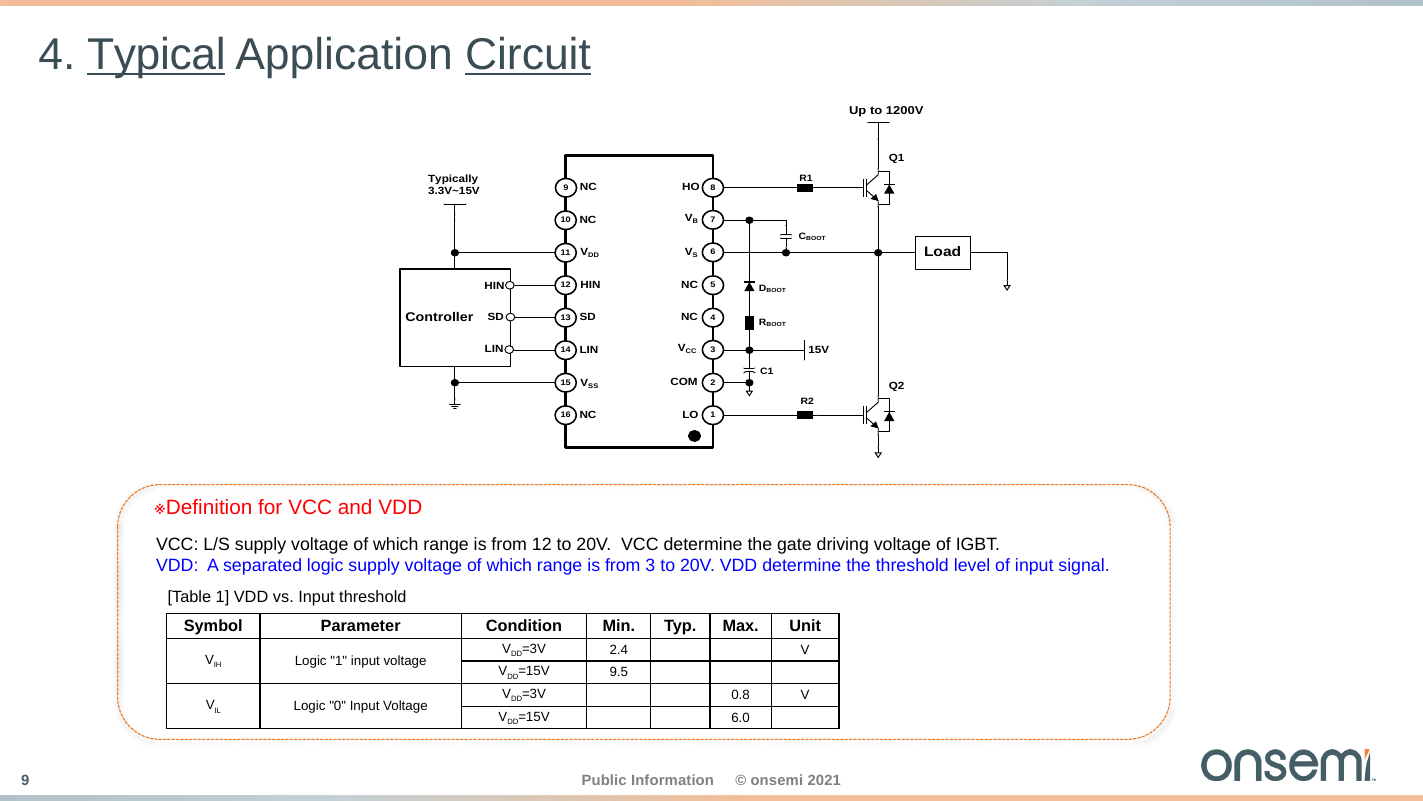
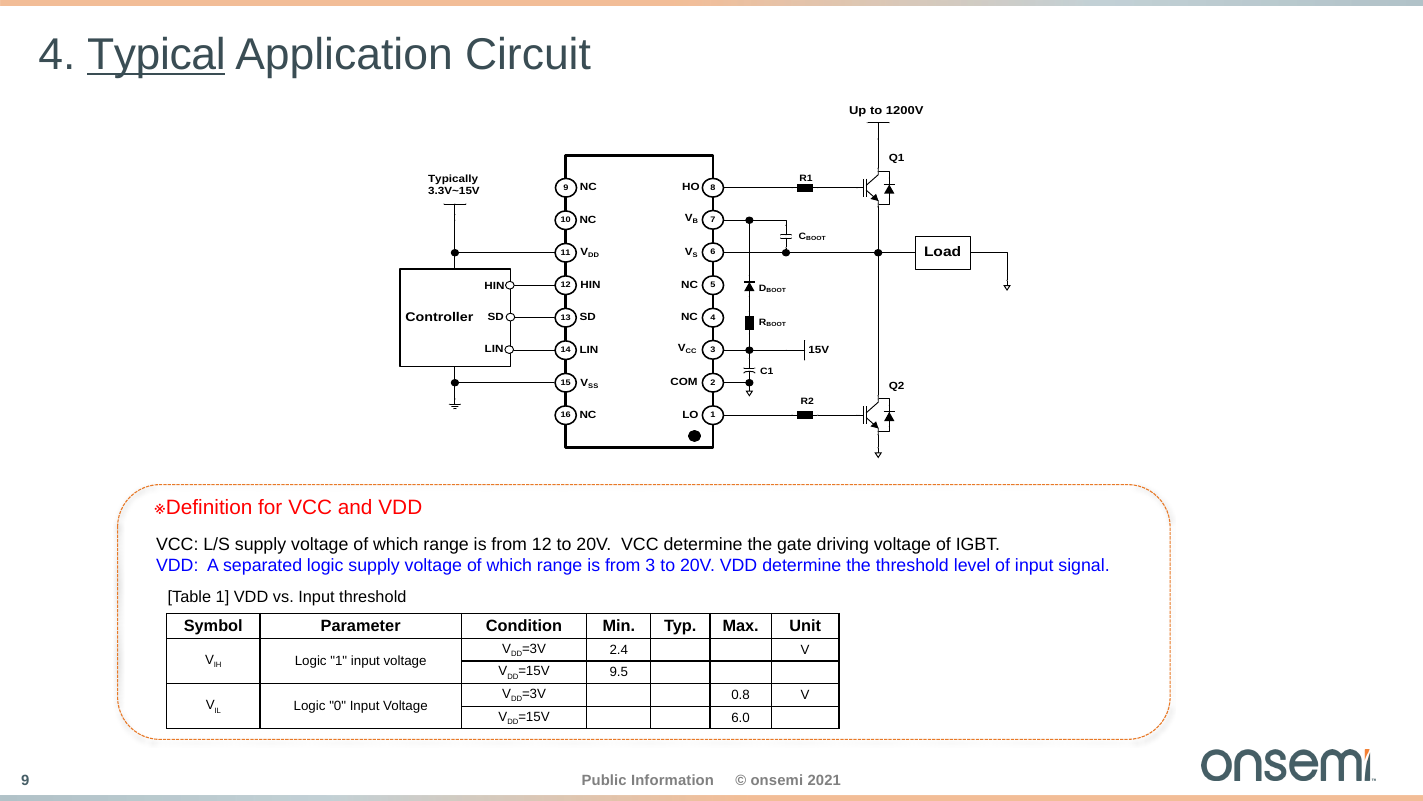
Circuit underline: present -> none
